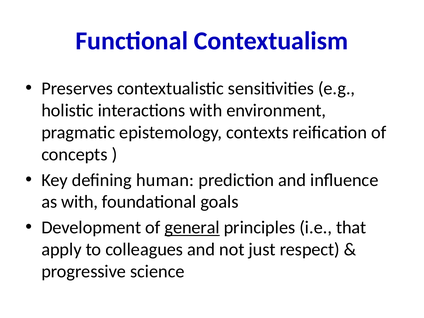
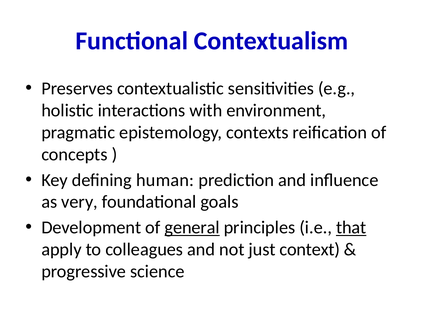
as with: with -> very
that underline: none -> present
respect: respect -> context
